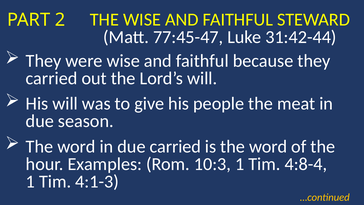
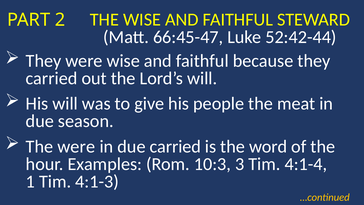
77:45-47: 77:45-47 -> 66:45-47
31:42-44: 31:42-44 -> 52:42-44
word at (76, 146): word -> were
10:3 1: 1 -> 3
4:8-4: 4:8-4 -> 4:1-4
